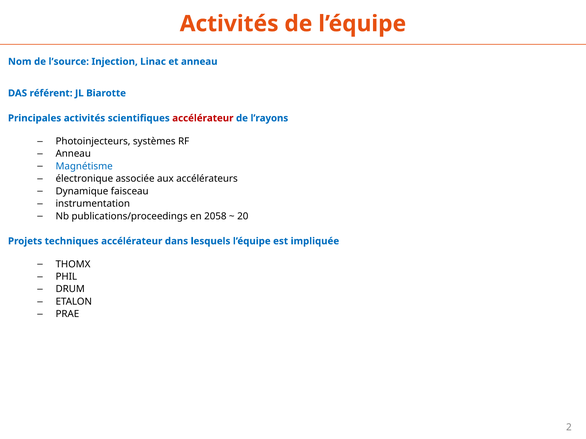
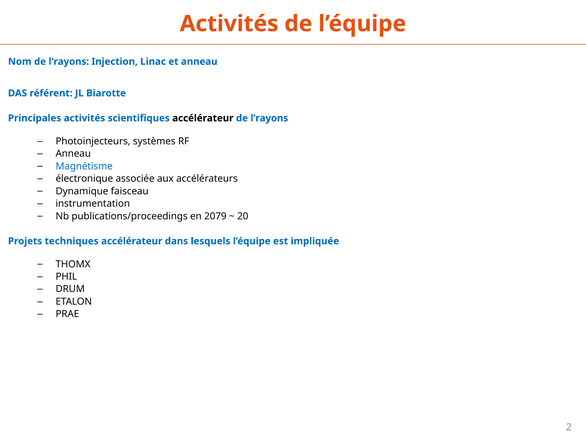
Nom de l’source: l’source -> l’rayons
accélérateur at (203, 118) colour: red -> black
2058: 2058 -> 2079
